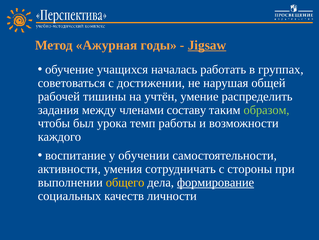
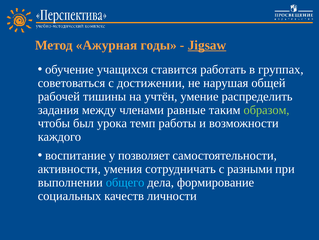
началась: началась -> ставится
составу: составу -> равные
обучении: обучении -> позволяет
стороны: стороны -> разными
общего colour: yellow -> light blue
формирование underline: present -> none
